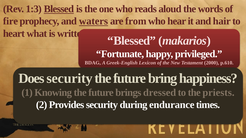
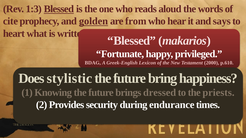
fire: fire -> cite
waters: waters -> golden
hair: hair -> says
Does security: security -> stylistic
